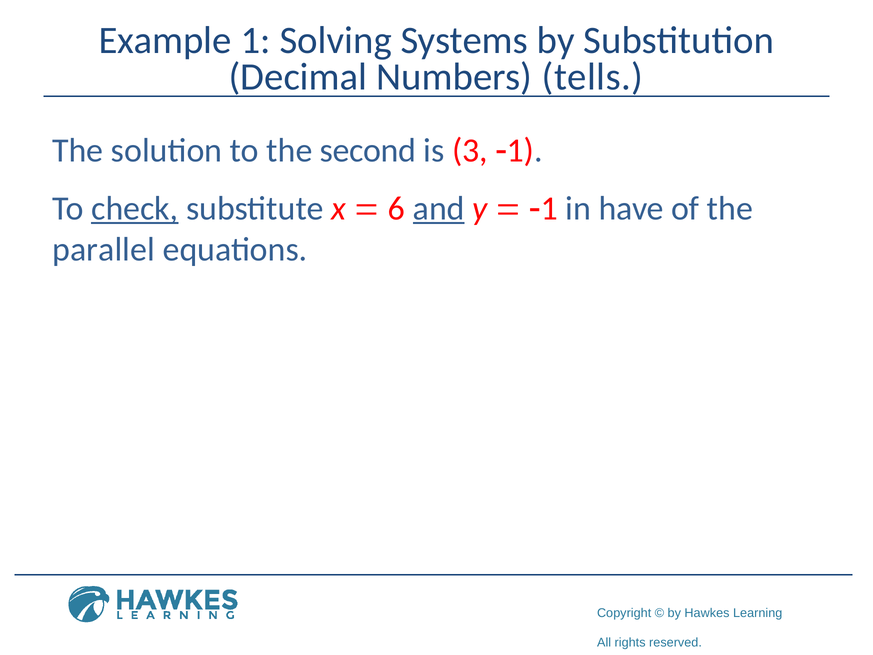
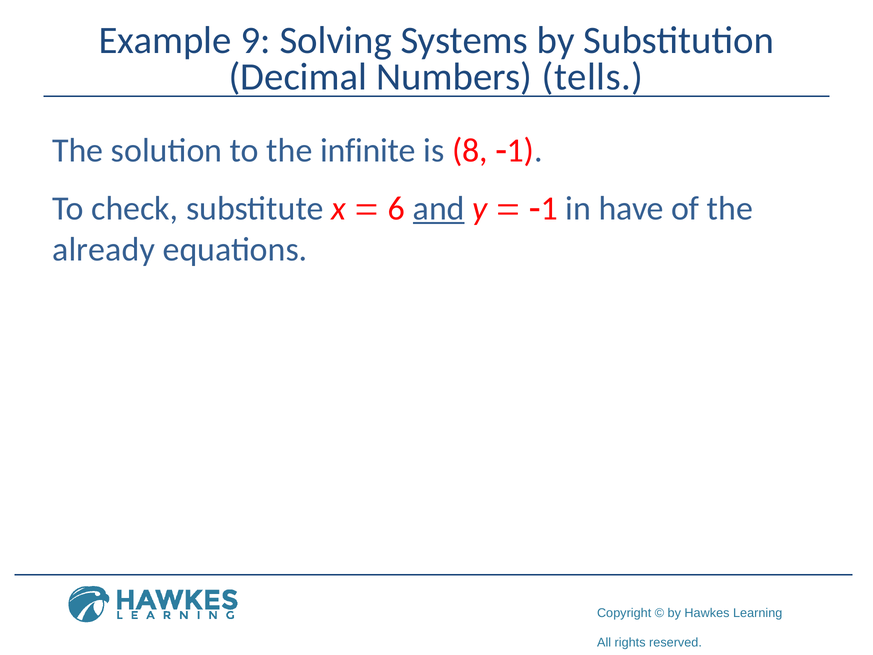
1: 1 -> 9
second: second -> infinite
3: 3 -> 8
check underline: present -> none
parallel: parallel -> already
